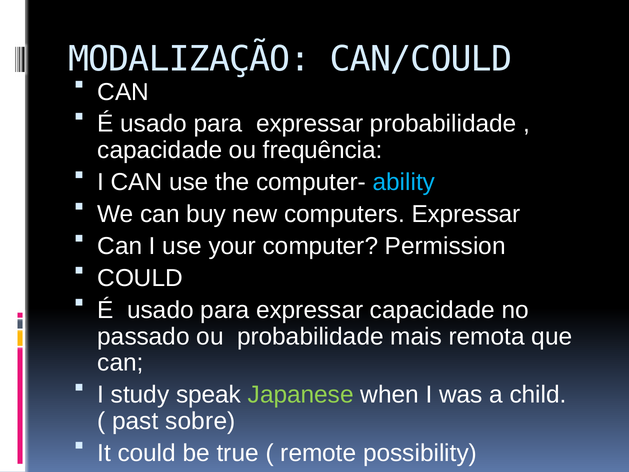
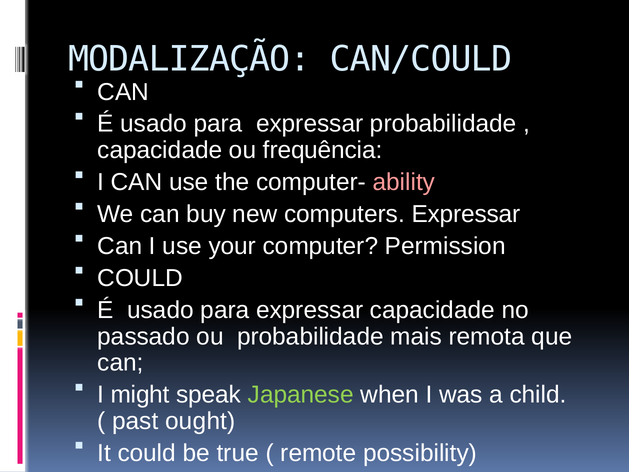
ability colour: light blue -> pink
study: study -> might
sobre: sobre -> ought
